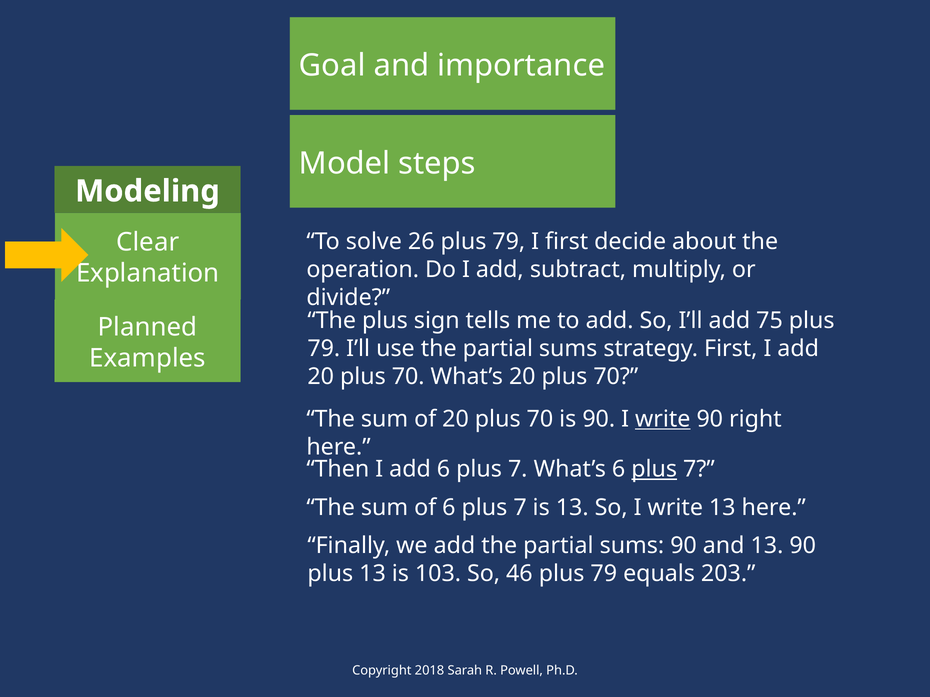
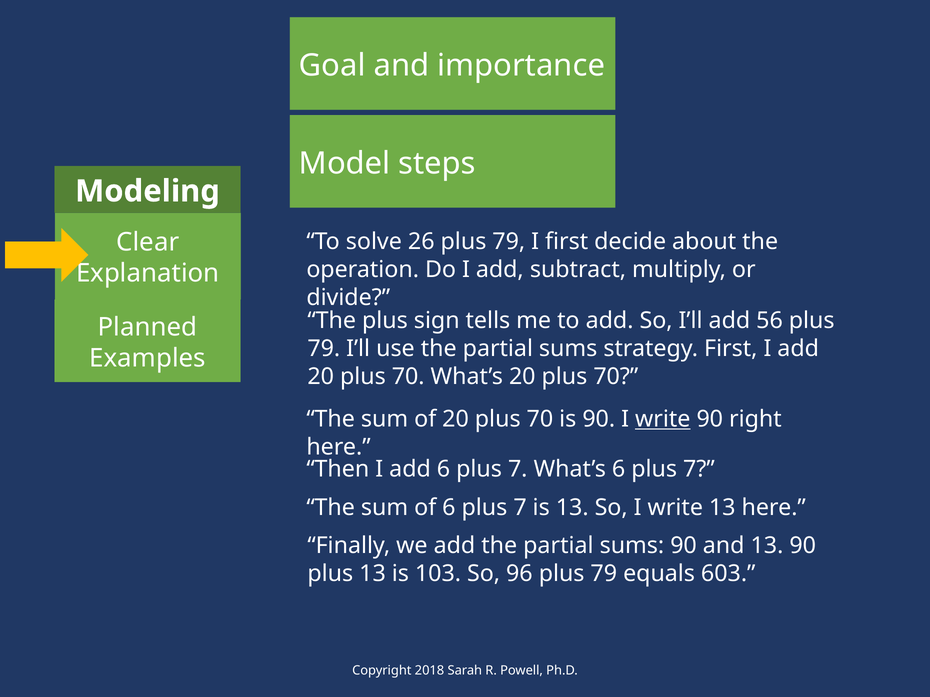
75: 75 -> 56
plus at (654, 469) underline: present -> none
46: 46 -> 96
203: 203 -> 603
